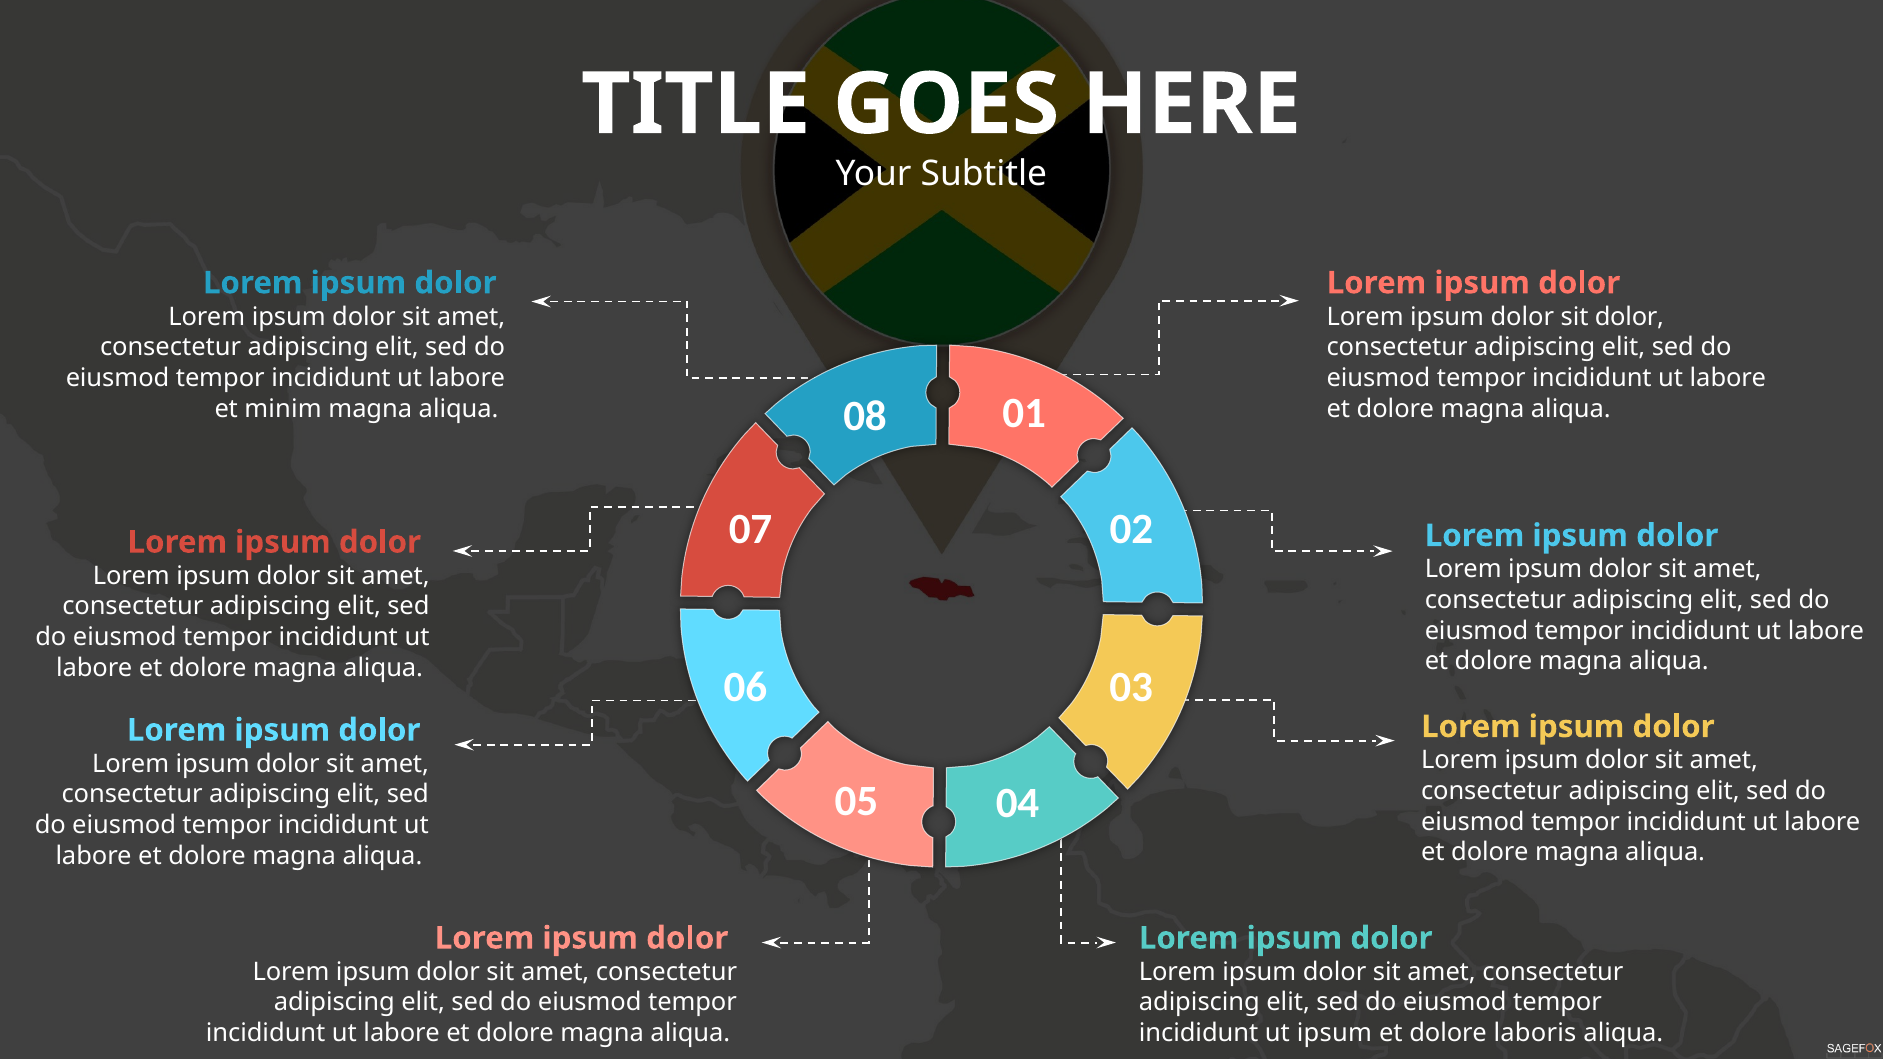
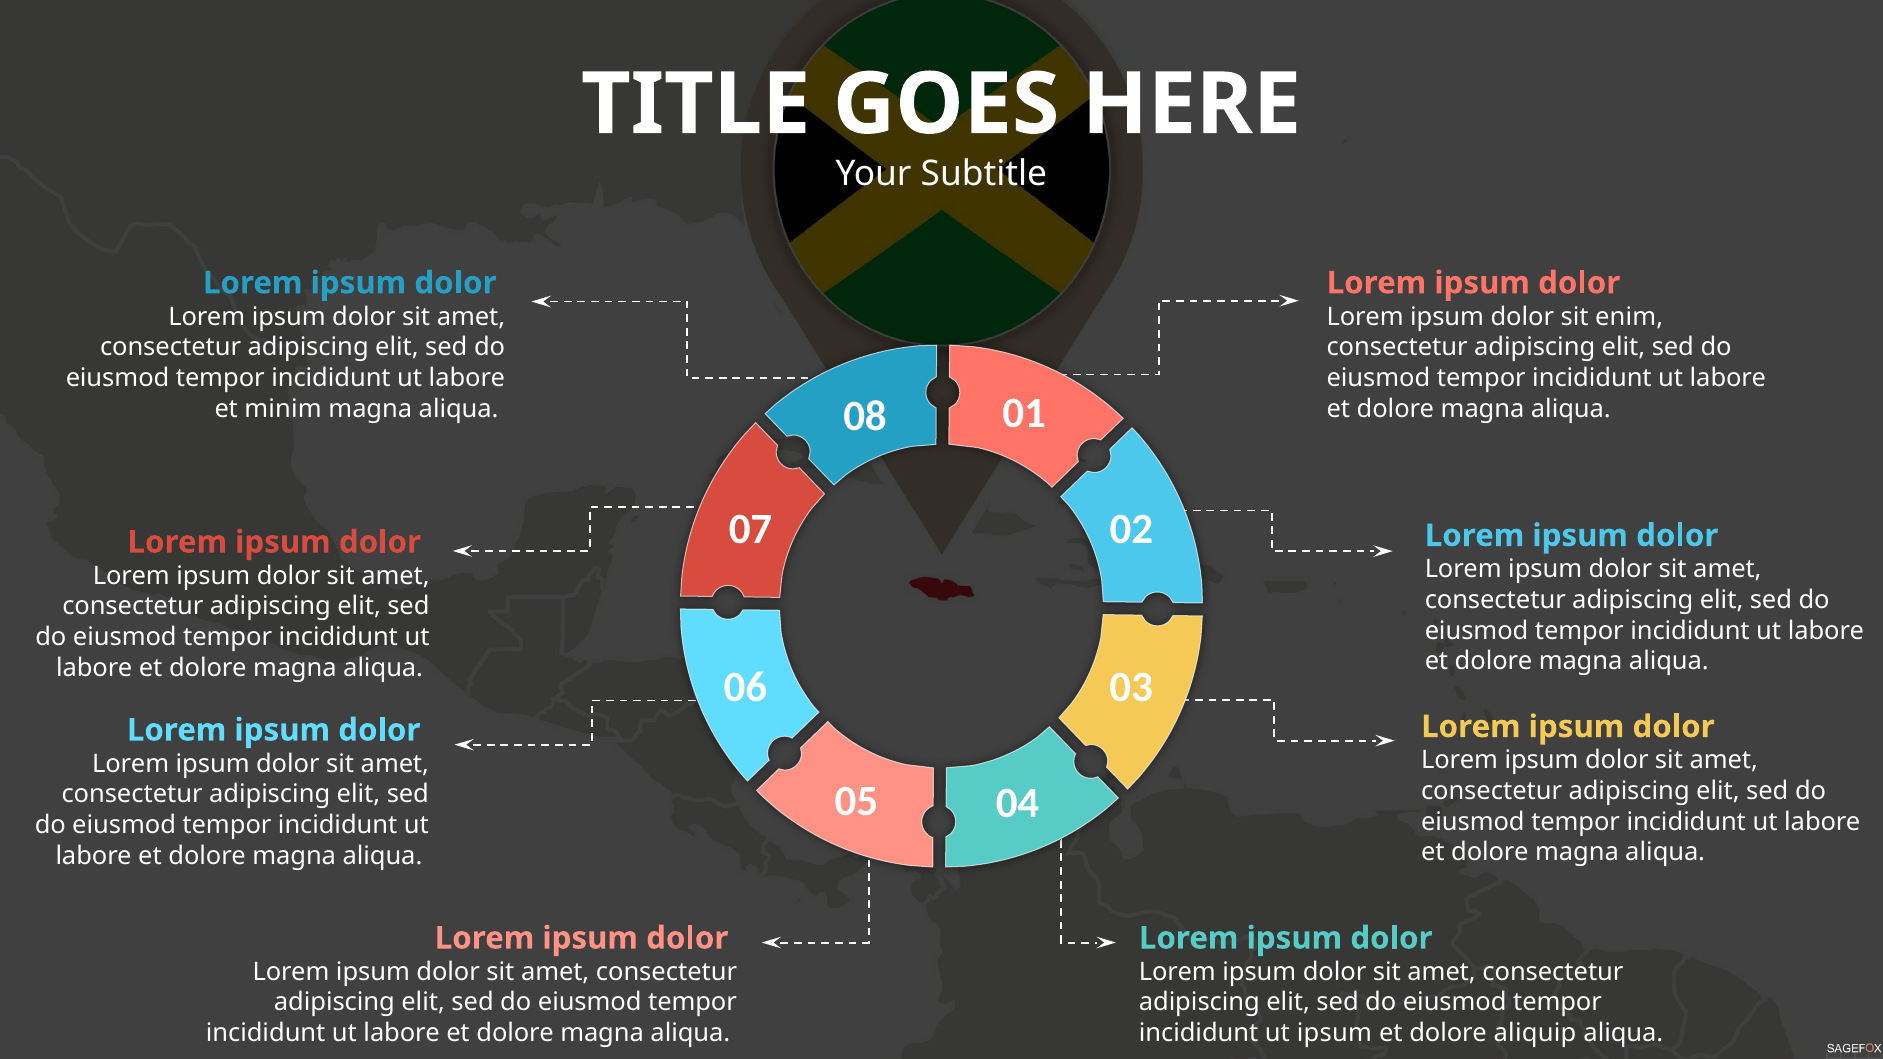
sit dolor: dolor -> enim
laboris: laboris -> aliquip
